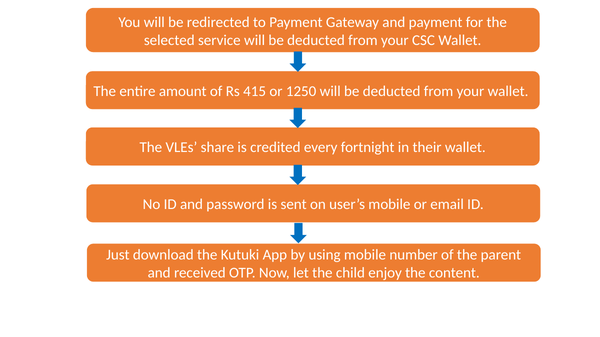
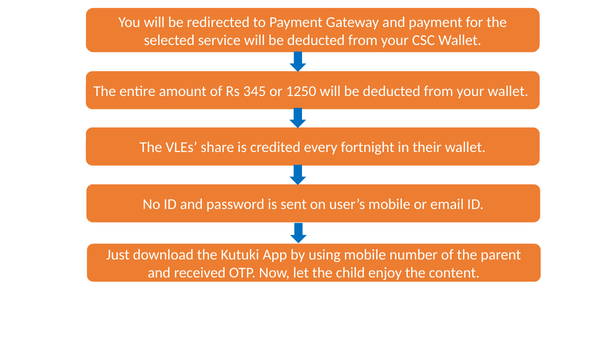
415: 415 -> 345
